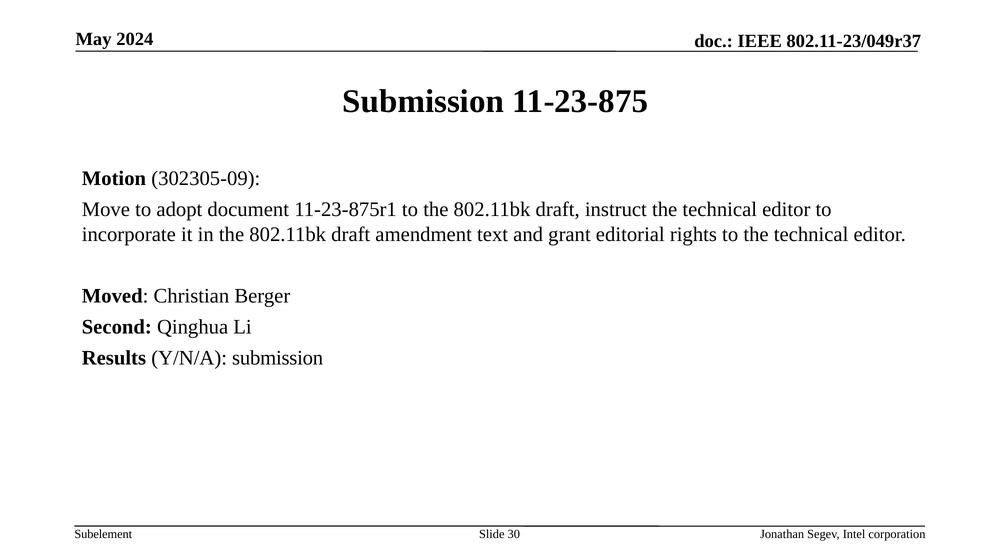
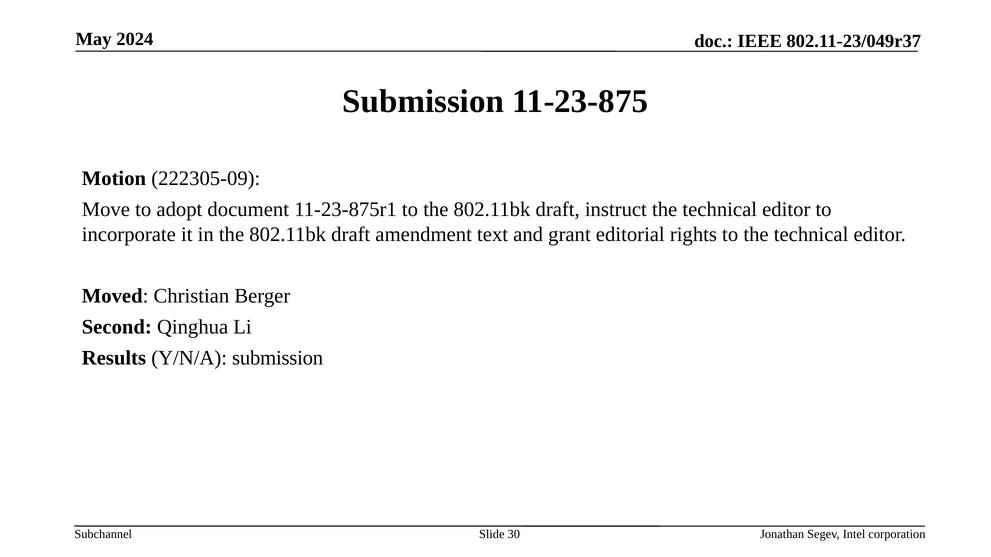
302305-09: 302305-09 -> 222305-09
Subelement: Subelement -> Subchannel
